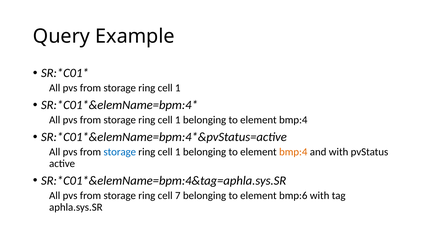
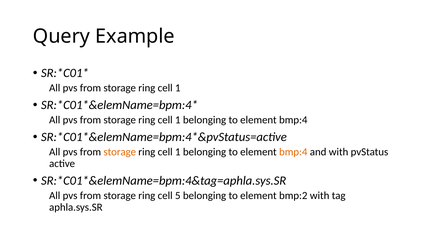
storage at (120, 152) colour: blue -> orange
7: 7 -> 5
bmp:6: bmp:6 -> bmp:2
